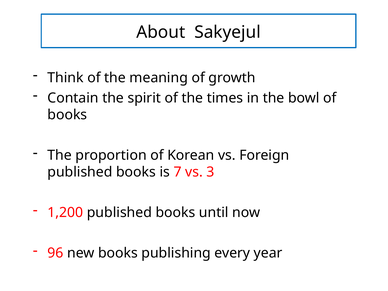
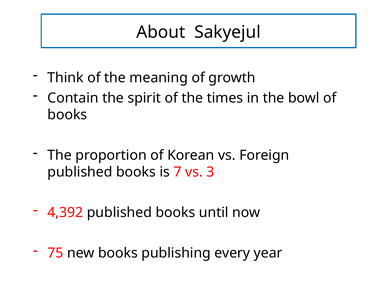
1,200: 1,200 -> 4,392
96: 96 -> 75
